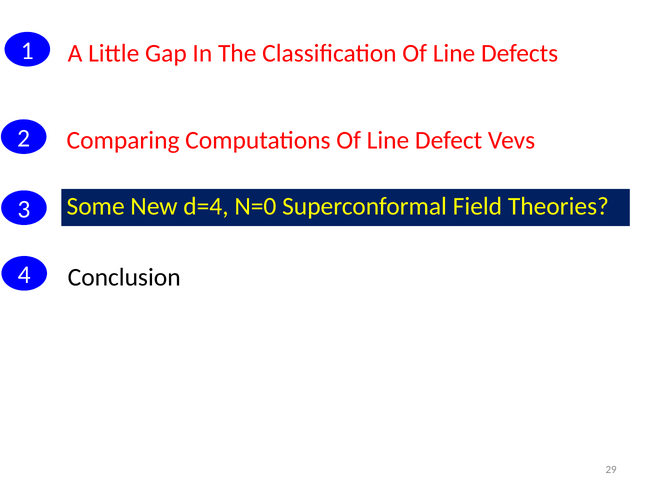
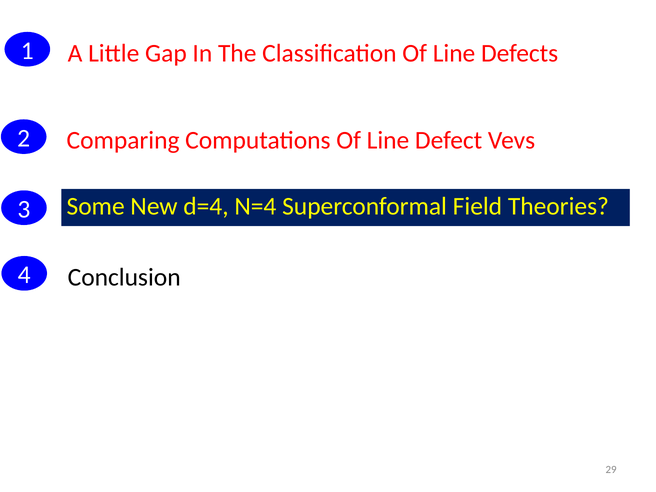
N=0: N=0 -> N=4
